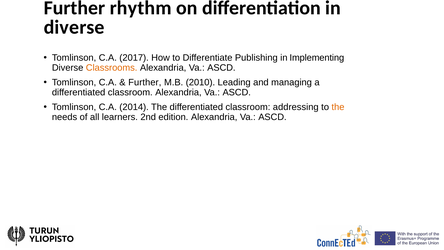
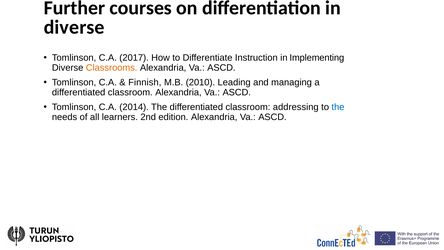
rhythm: rhythm -> courses
Publishing: Publishing -> Instruction
Further at (145, 82): Further -> Finnish
the at (338, 107) colour: orange -> blue
